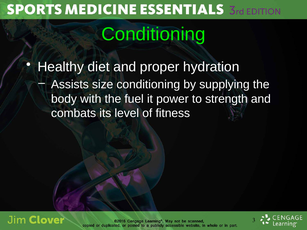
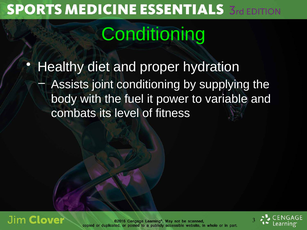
size: size -> joint
strength: strength -> variable
